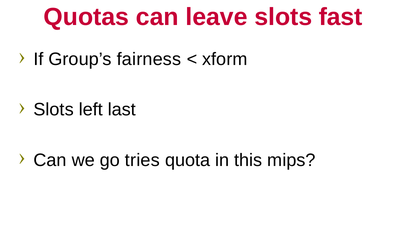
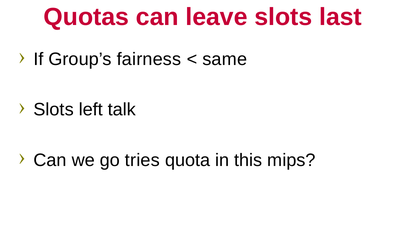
fast: fast -> last
xform: xform -> same
last: last -> talk
